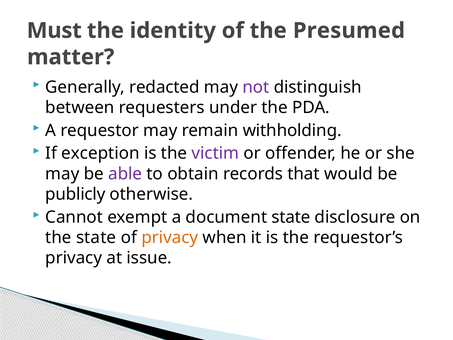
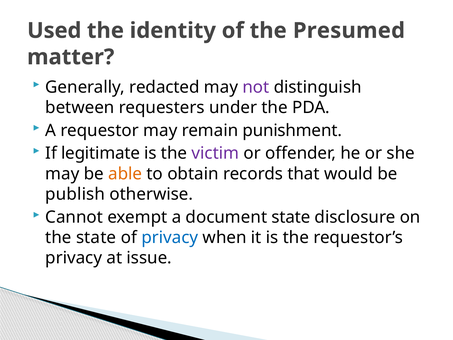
Must: Must -> Used
withholding: withholding -> punishment
exception: exception -> legitimate
able colour: purple -> orange
publicly: publicly -> publish
privacy at (170, 237) colour: orange -> blue
